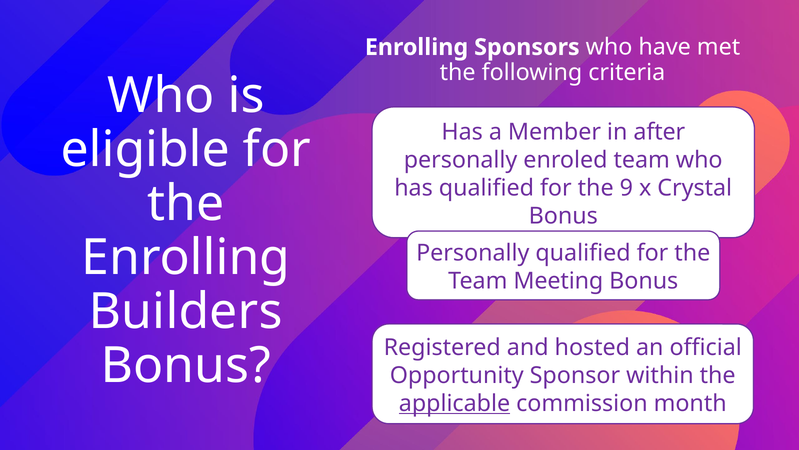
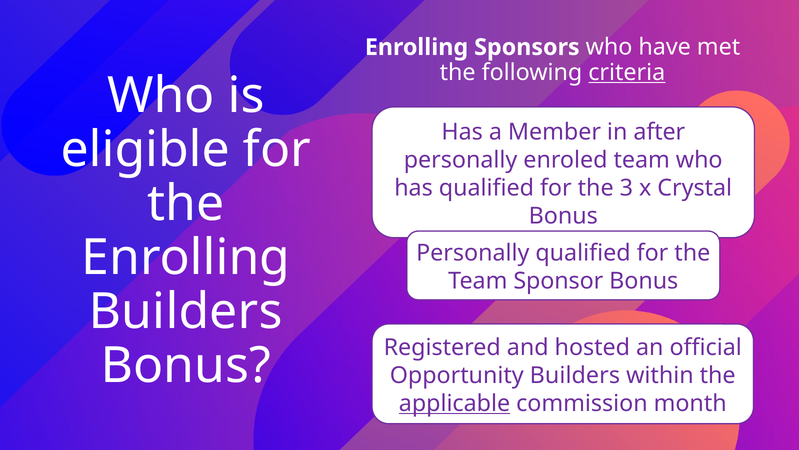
criteria underline: none -> present
9: 9 -> 3
Meeting: Meeting -> Sponsor
Opportunity Sponsor: Sponsor -> Builders
